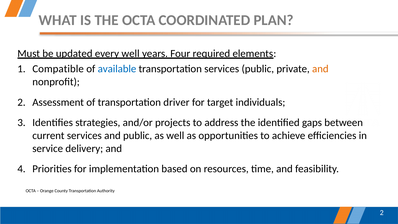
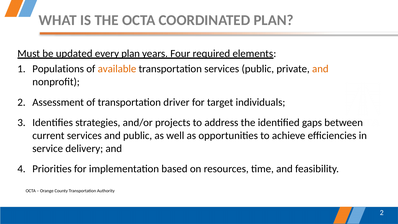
every well: well -> plan
Compatible: Compatible -> Populations
available colour: blue -> orange
